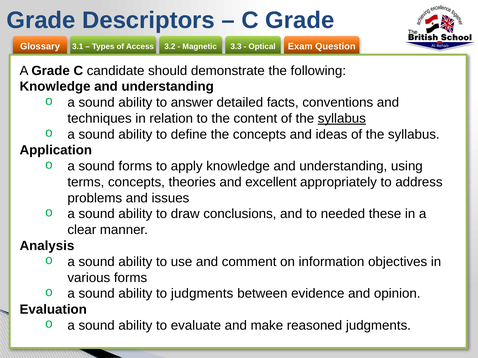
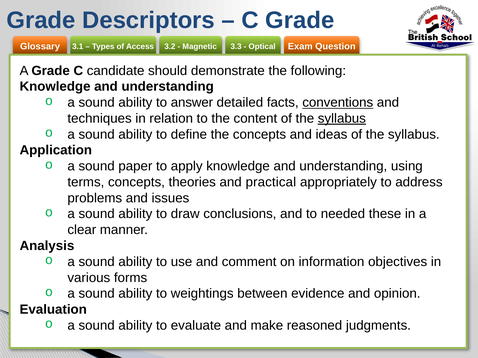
conventions underline: none -> present
sound forms: forms -> paper
excellent: excellent -> practical
to judgments: judgments -> weightings
